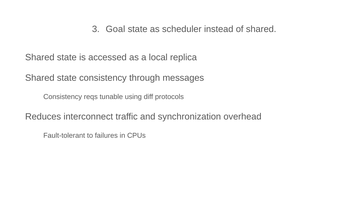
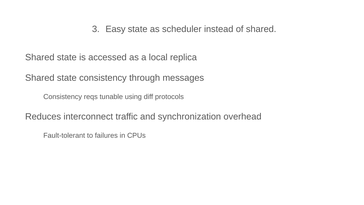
Goal: Goal -> Easy
